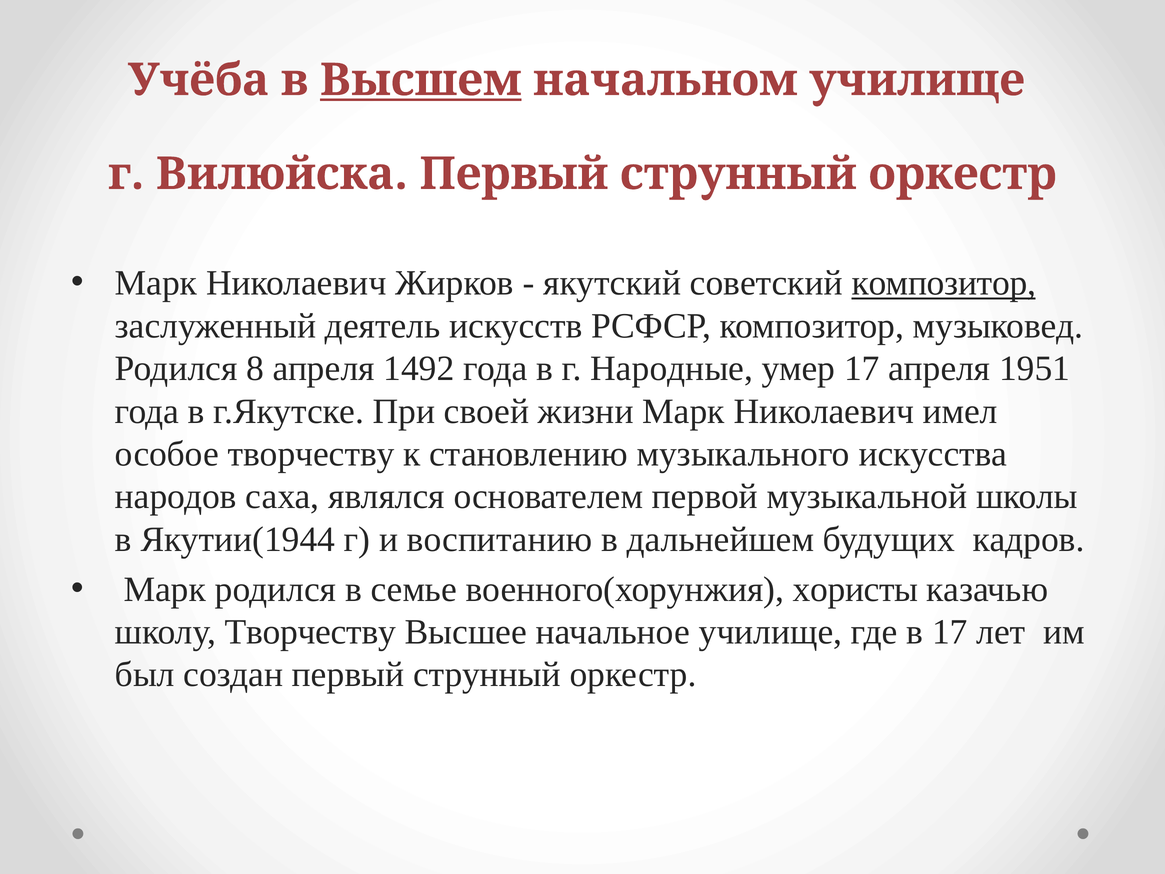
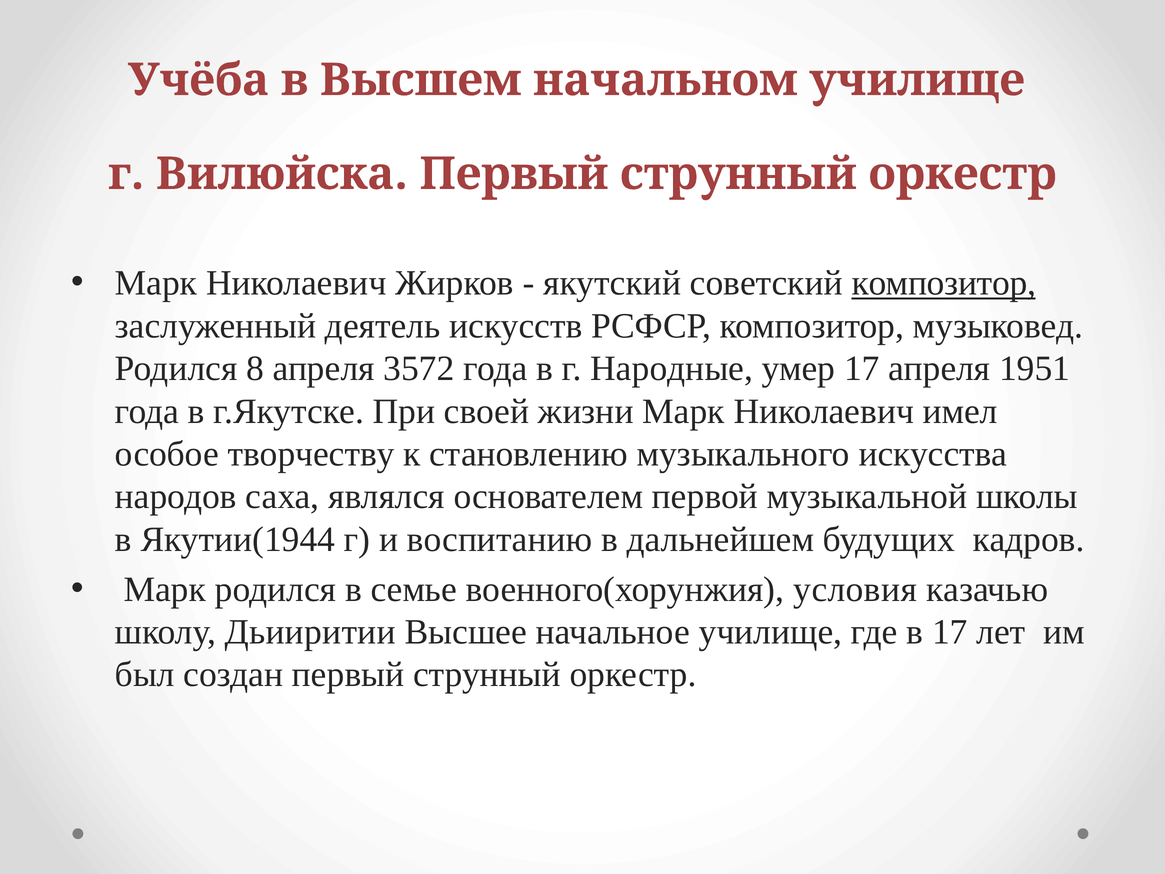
Высшем underline: present -> none
1492: 1492 -> 3572
хористы: хористы -> условия
школу Творчеству: Творчеству -> Дьииритии
